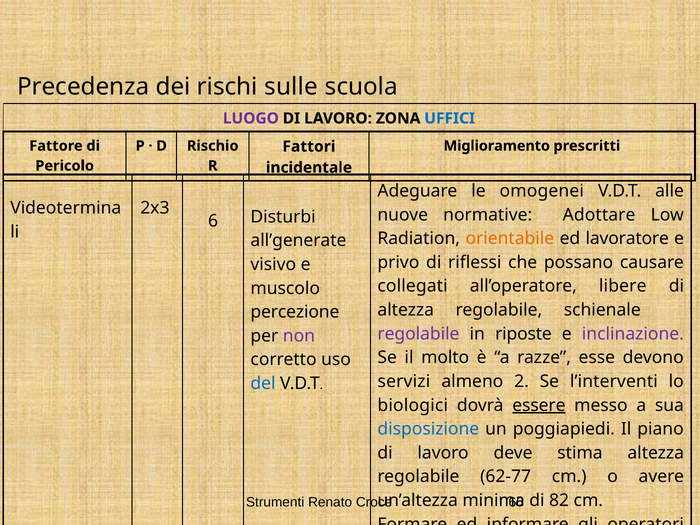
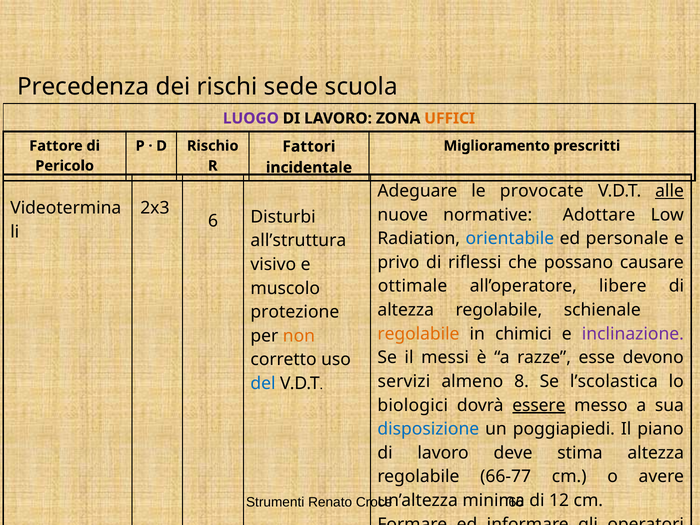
sulle: sulle -> sede
UFFICI colour: blue -> orange
omogenei: omogenei -> provocate
alle at (670, 191) underline: none -> present
orientabile colour: orange -> blue
lavoratore: lavoratore -> personale
all’generate: all’generate -> all’struttura
collegati: collegati -> ottimale
percezione: percezione -> protezione
regolabile at (418, 334) colour: purple -> orange
riposte: riposte -> chimici
non colour: purple -> orange
molto: molto -> messi
2: 2 -> 8
l’interventi: l’interventi -> l’scolastica
62-77: 62-77 -> 66-77
82: 82 -> 12
